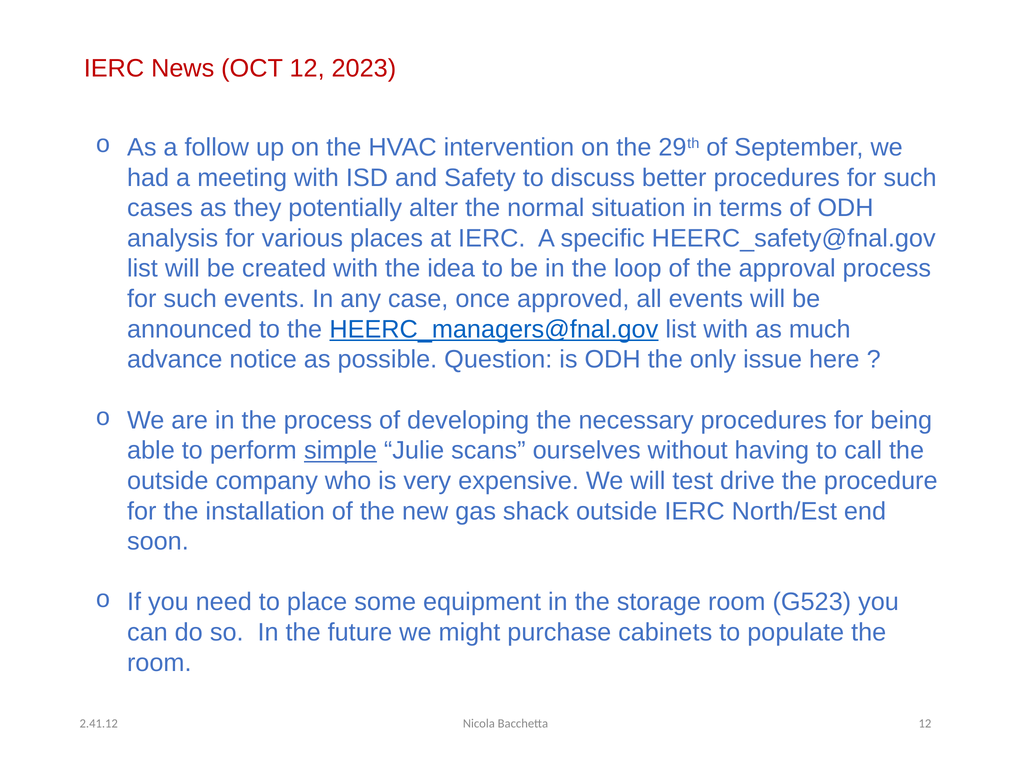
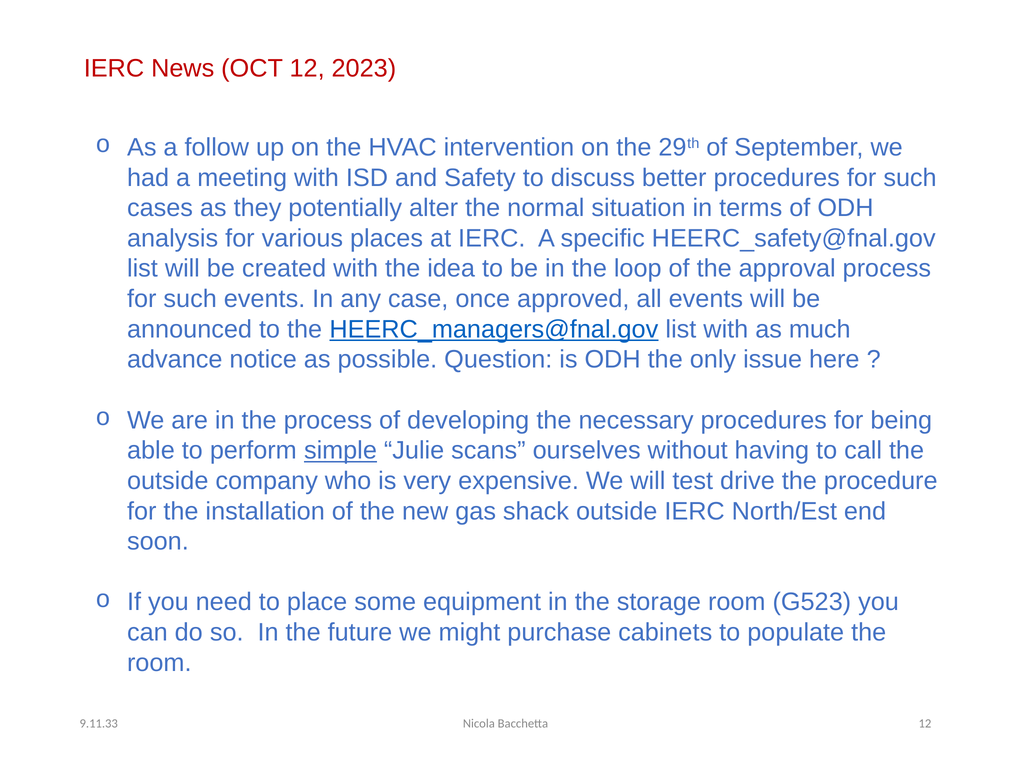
2.41.12: 2.41.12 -> 9.11.33
